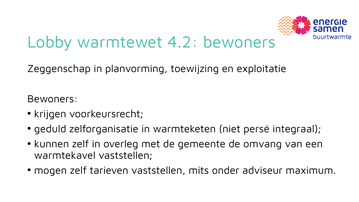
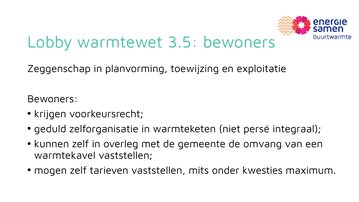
4.2: 4.2 -> 3.5
adviseur: adviseur -> kwesties
